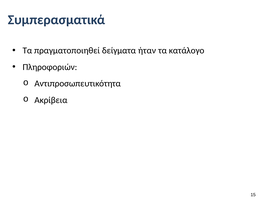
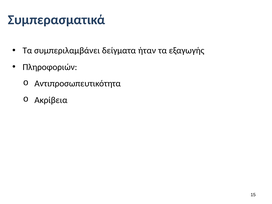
πραγματοποιηθεί: πραγματοποιηθεί -> συμπεριλαμβάνει
κατάλογο: κατάλογο -> εξαγωγής
